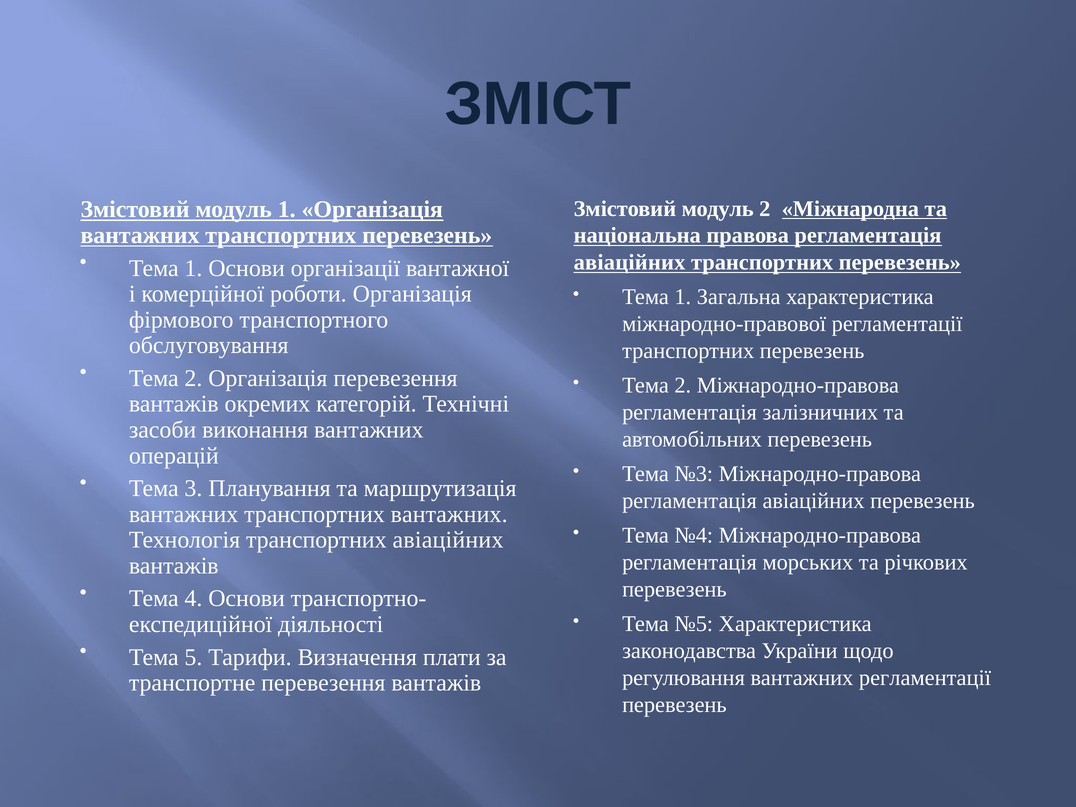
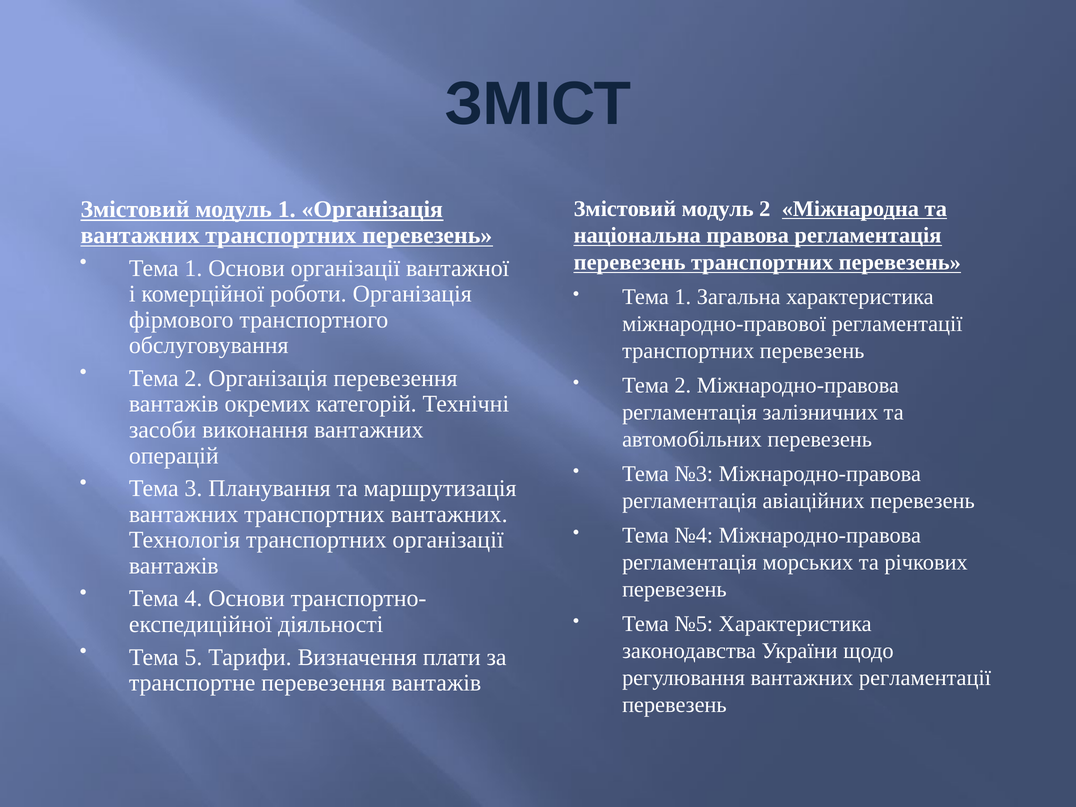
авіаційних at (630, 262): авіаційних -> перевезень
транспортних авіаційних: авіаційних -> організації
